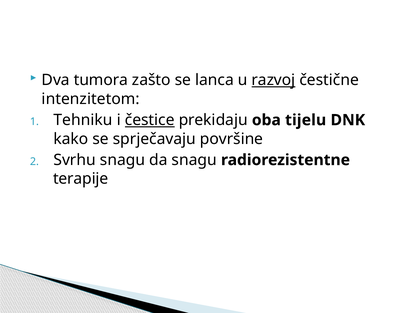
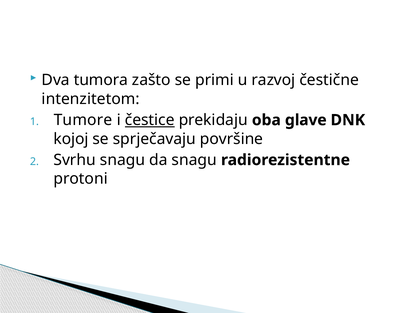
lanca: lanca -> primi
razvoj underline: present -> none
Tehniku: Tehniku -> Tumore
tijelu: tijelu -> glave
kako: kako -> kojoj
terapije: terapije -> protoni
